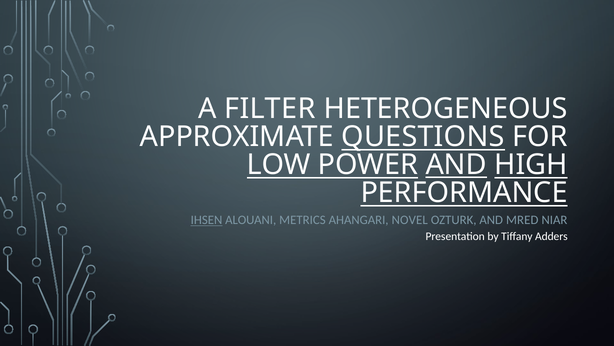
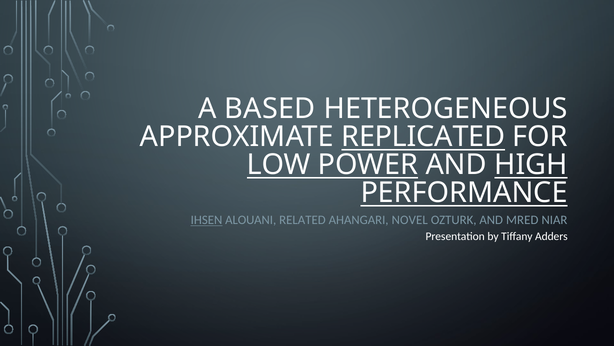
FILTER: FILTER -> BASED
QUESTIONS: QUESTIONS -> REPLICATED
AND at (456, 164) underline: present -> none
METRICS: METRICS -> RELATED
